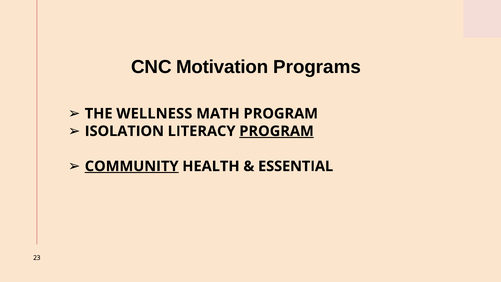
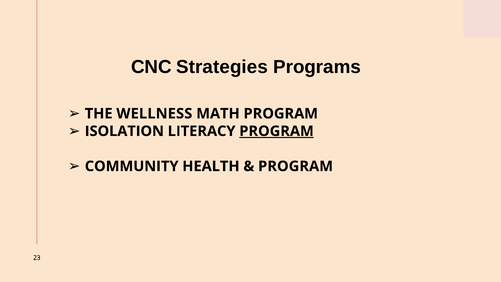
Motivation: Motivation -> Strategies
COMMUNITY underline: present -> none
ESSENTIAL at (296, 166): ESSENTIAL -> PROGRAM
